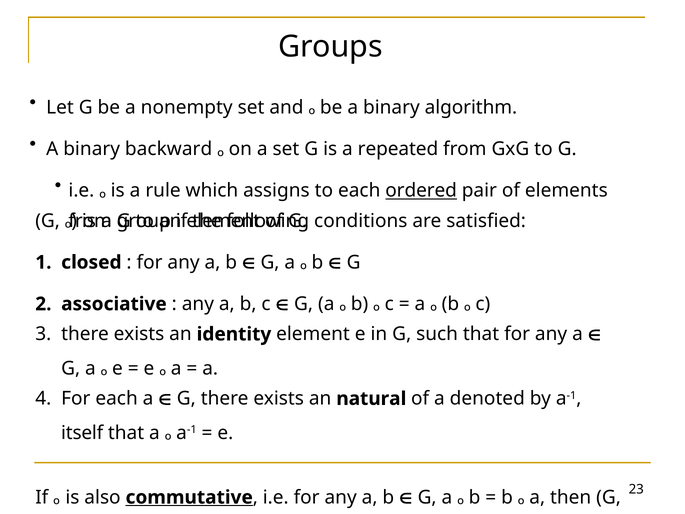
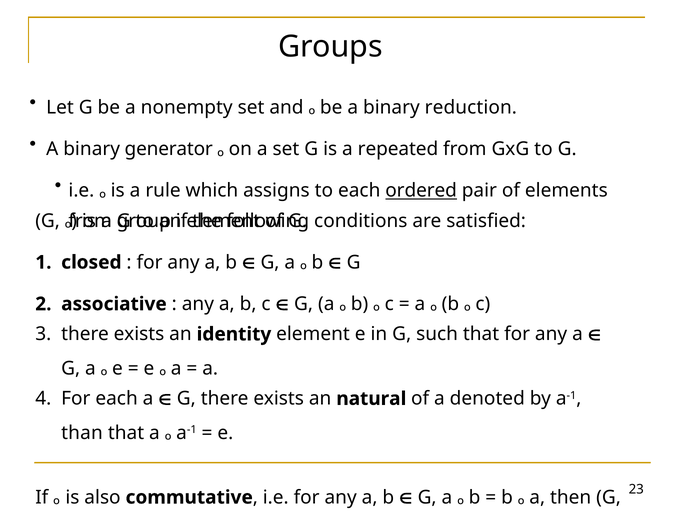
algorithm: algorithm -> reduction
backward: backward -> generator
itself: itself -> than
commutative underline: present -> none
